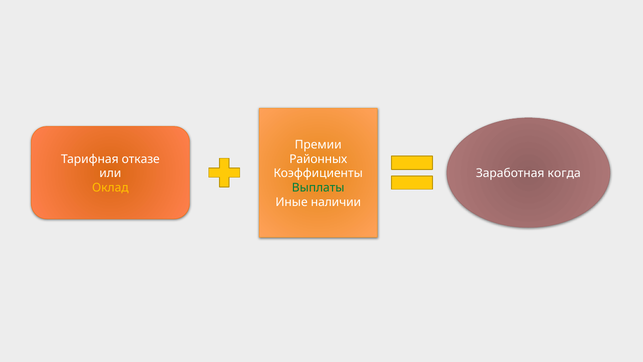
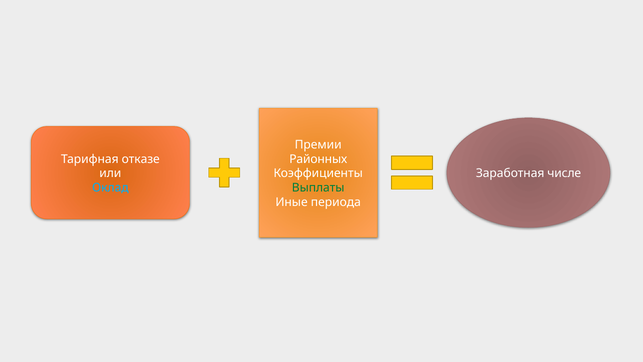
когда: когда -> числе
Оклад colour: yellow -> light blue
наличии: наличии -> периода
